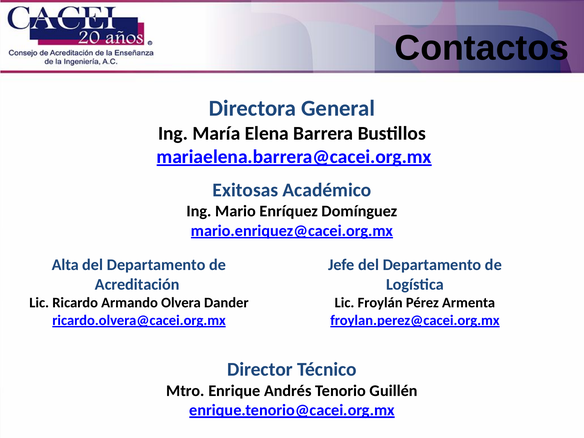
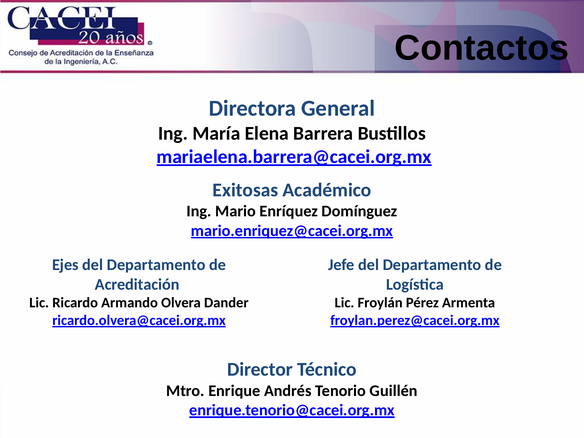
Alta: Alta -> Ejes
